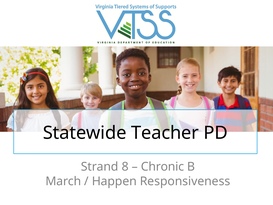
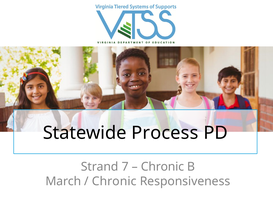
Teacher: Teacher -> Process
8: 8 -> 7
Happen at (114, 181): Happen -> Chronic
